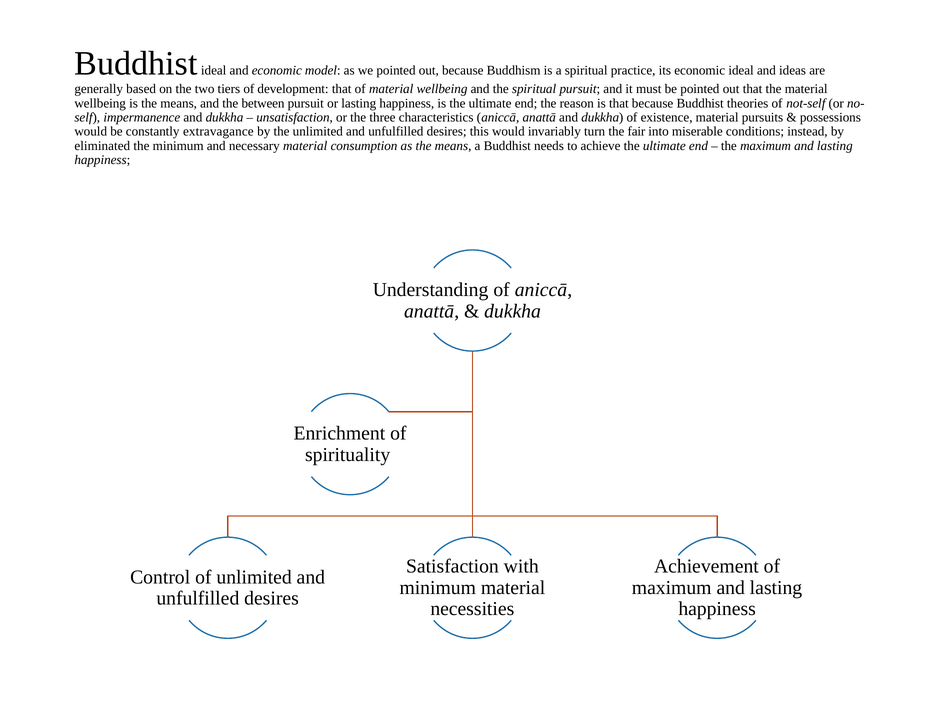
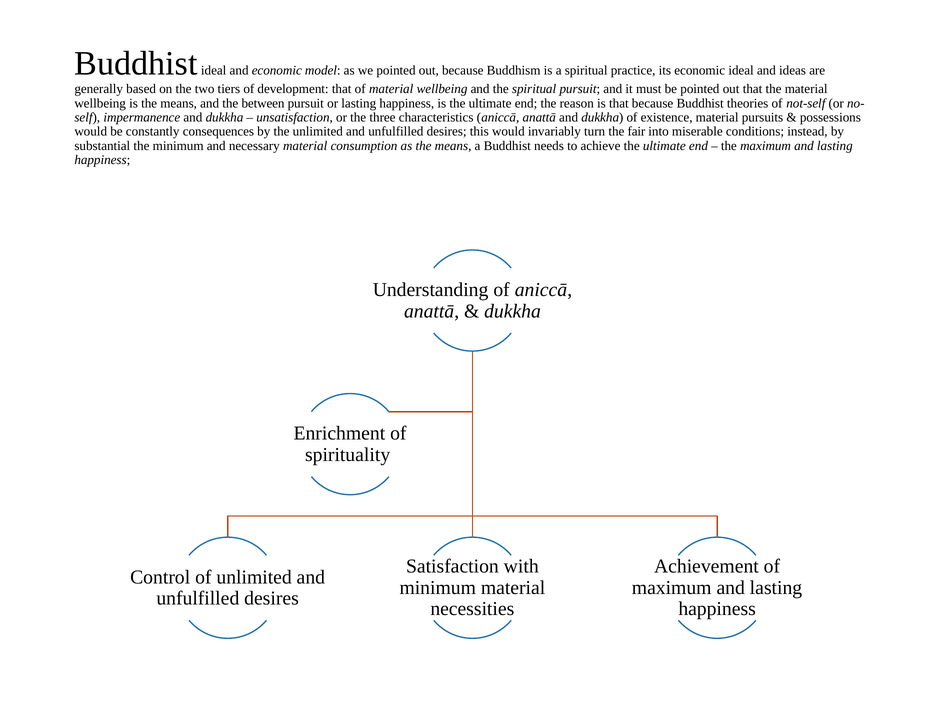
extravagance: extravagance -> consequences
eliminated: eliminated -> substantial
